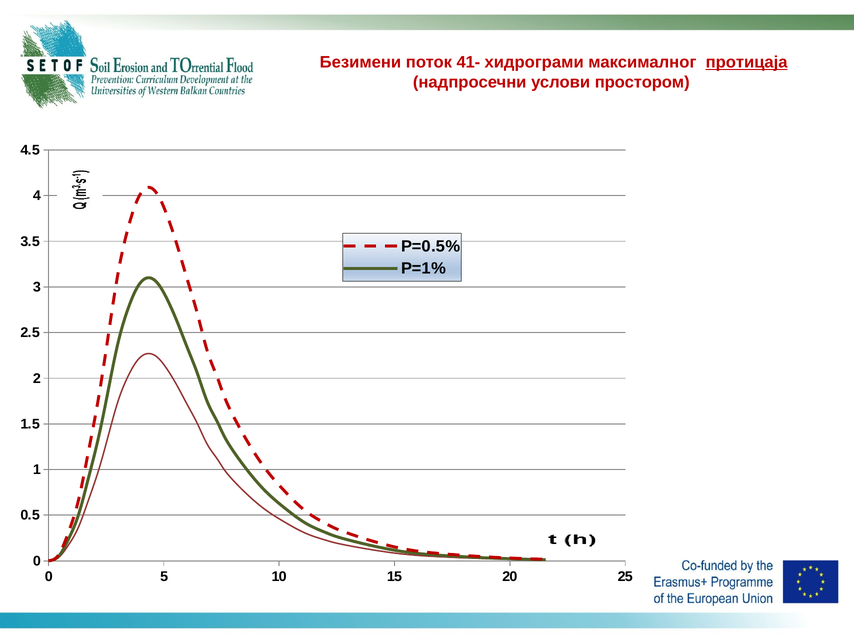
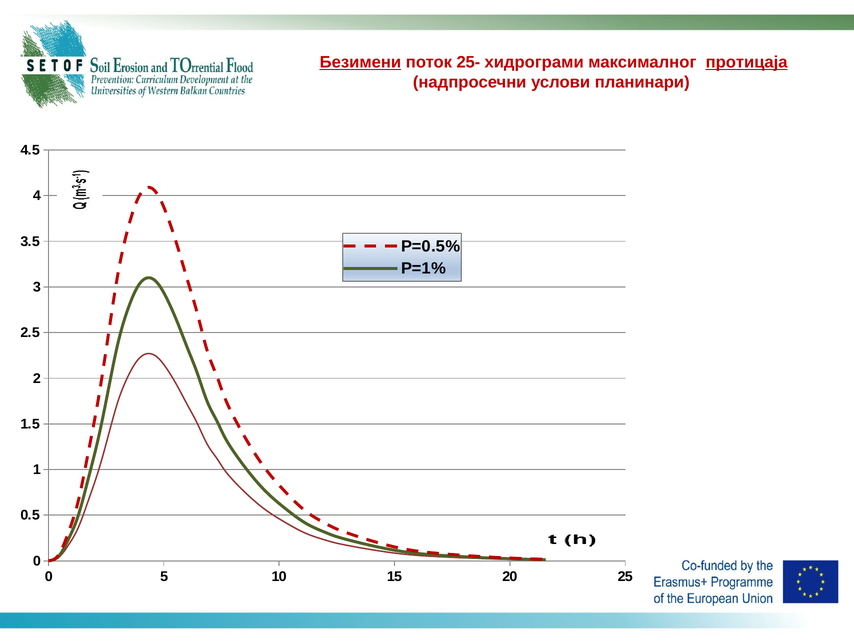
Безимени underline: none -> present
41-: 41- -> 25-
простором: простором -> планинари
